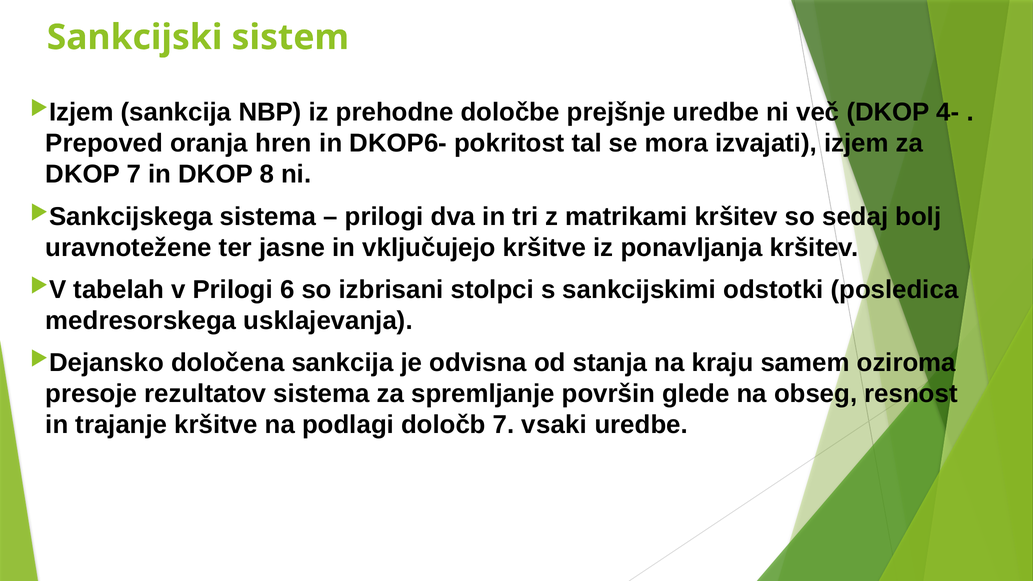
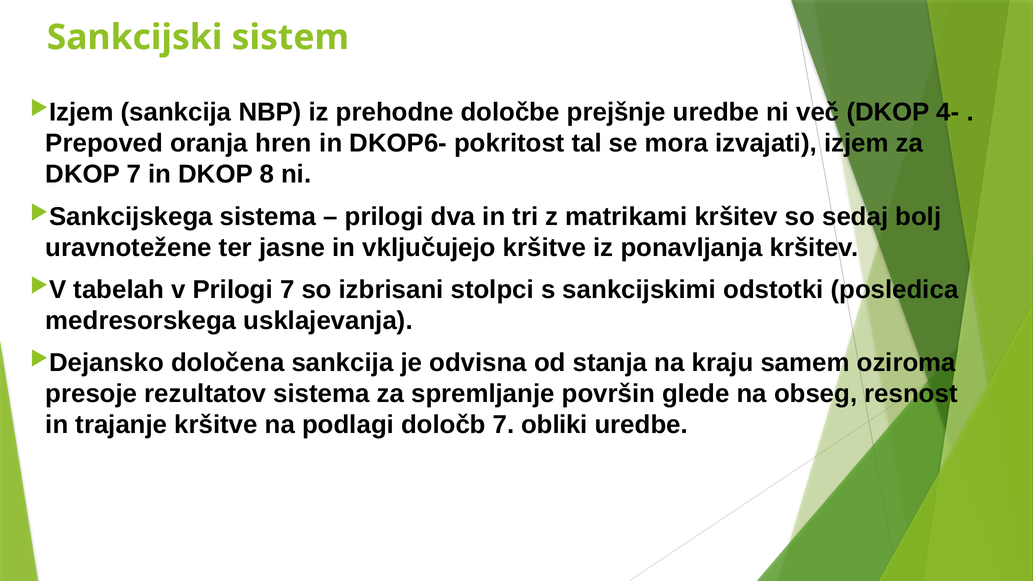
Prilogi 6: 6 -> 7
vsaki: vsaki -> obliki
